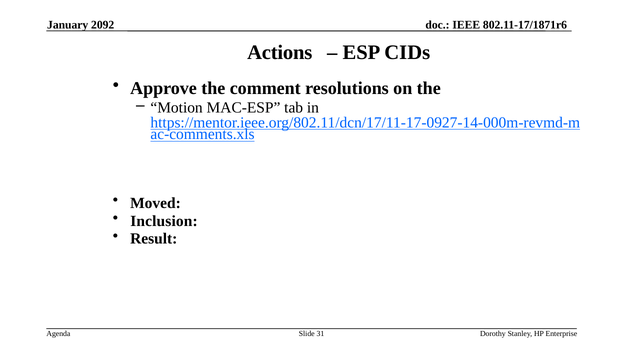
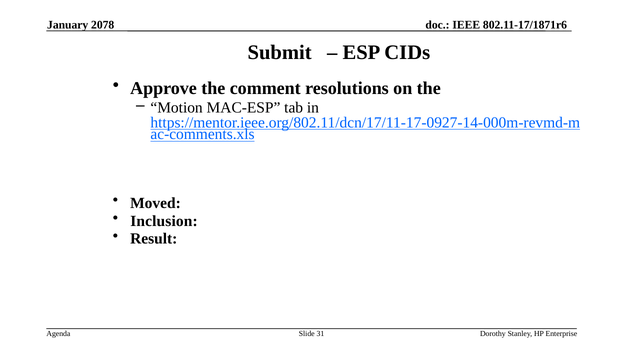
2092: 2092 -> 2078
Actions: Actions -> Submit
